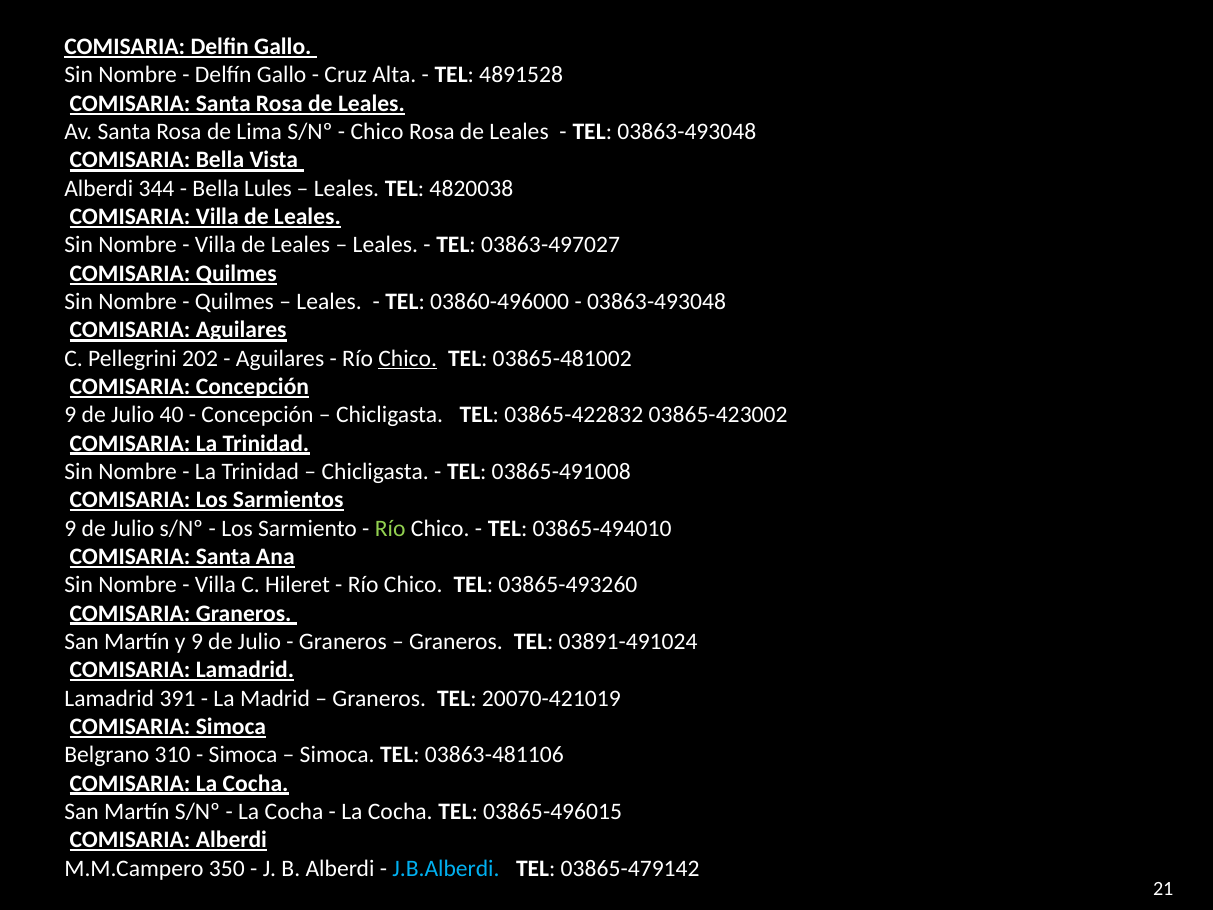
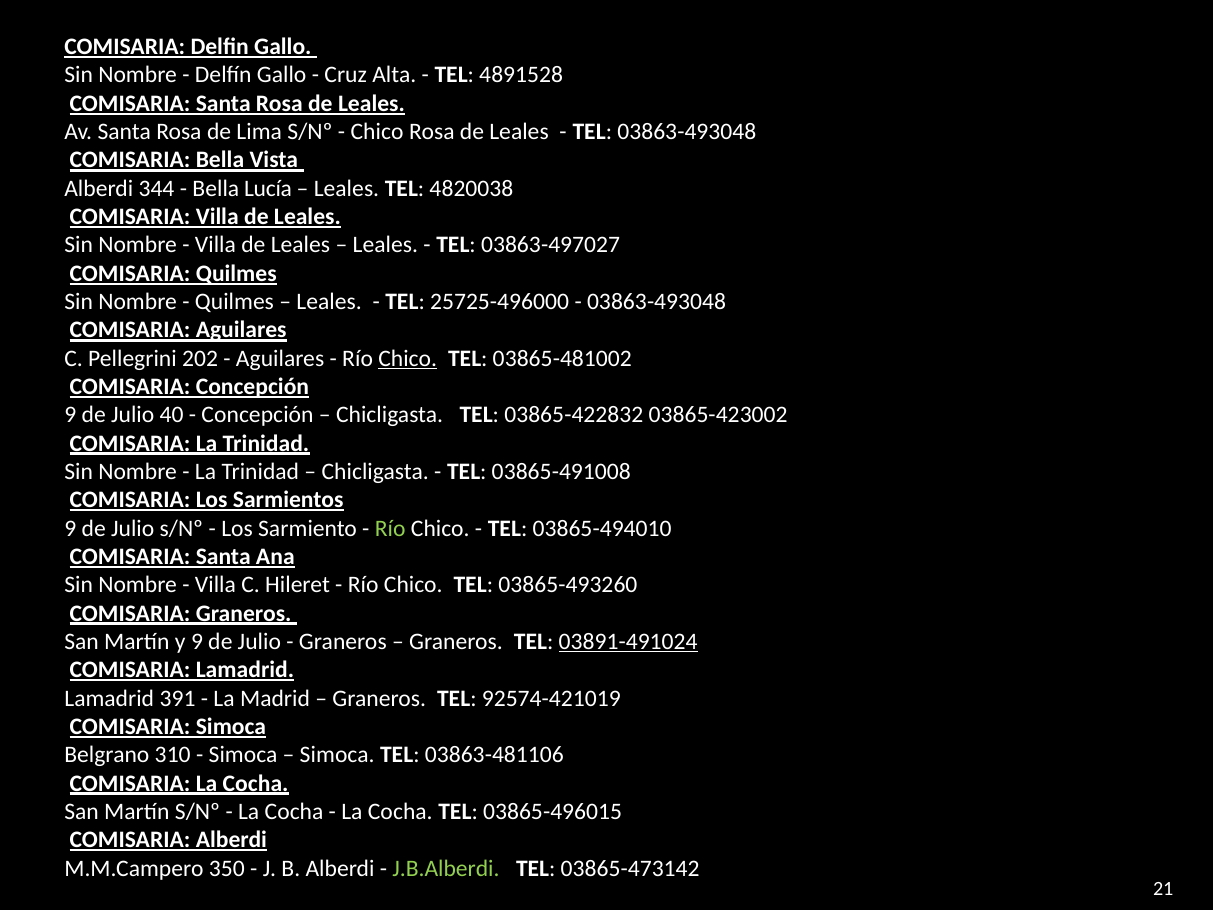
Lules: Lules -> Lucía
03860-496000: 03860-496000 -> 25725-496000
03891-491024 underline: none -> present
20070-421019: 20070-421019 -> 92574-421019
J.B.Alberdi colour: light blue -> light green
03865-479142: 03865-479142 -> 03865-473142
